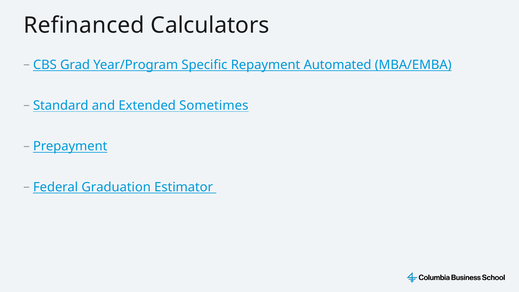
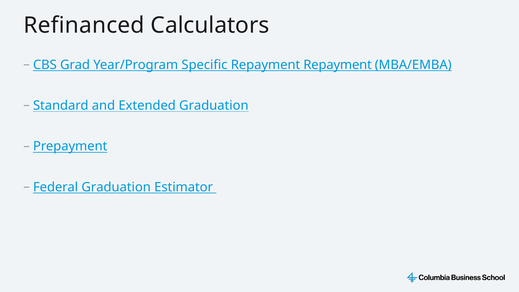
Repayment Automated: Automated -> Repayment
Extended Sometimes: Sometimes -> Graduation
